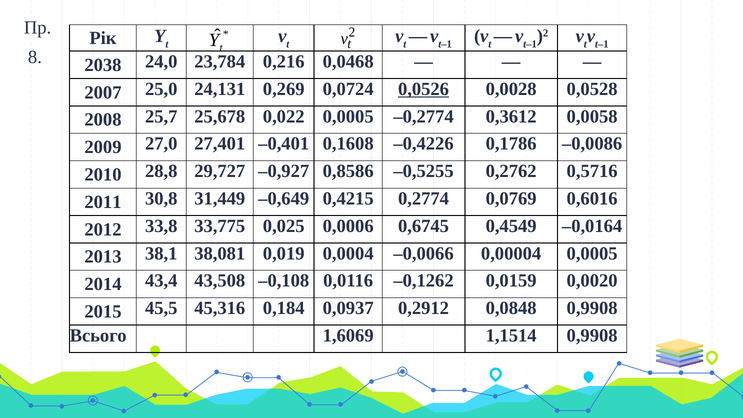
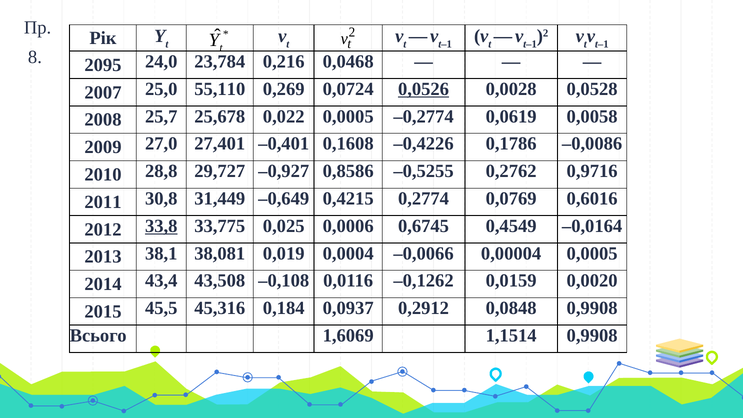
2038: 2038 -> 2095
24,131: 24,131 -> 55,110
0,3612: 0,3612 -> 0,0619
0,5716: 0,5716 -> 0,9716
33,8 underline: none -> present
